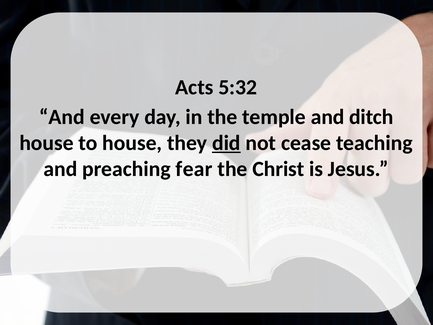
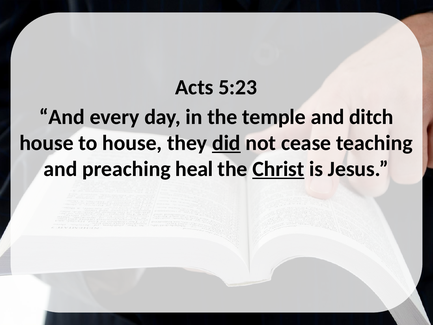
5:32: 5:32 -> 5:23
fear: fear -> heal
Christ underline: none -> present
